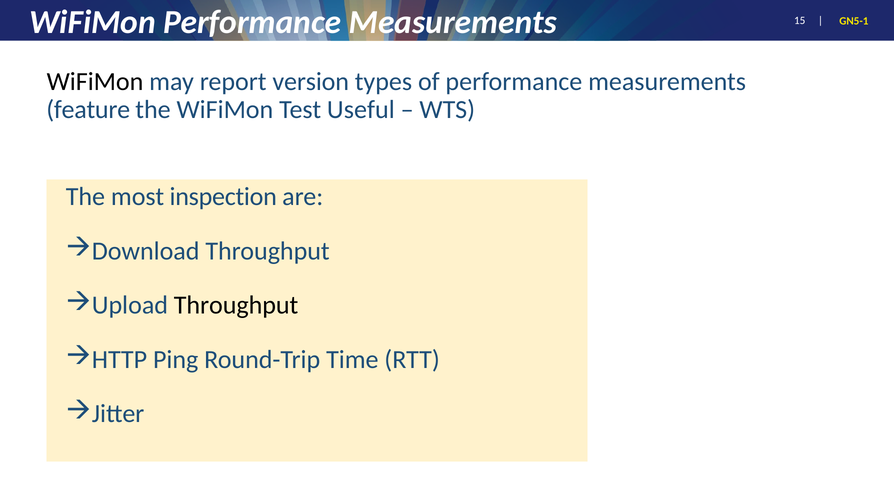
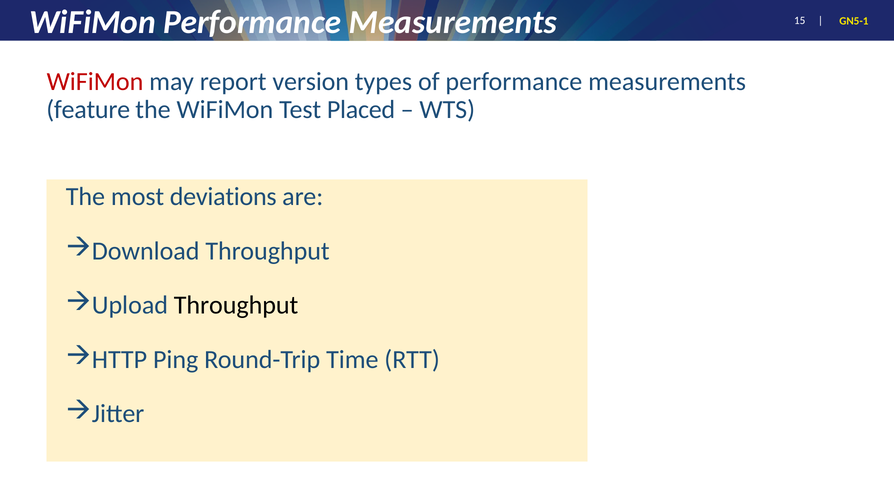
WiFiMon at (95, 82) colour: black -> red
Useful: Useful -> Placed
inspection: inspection -> deviations
